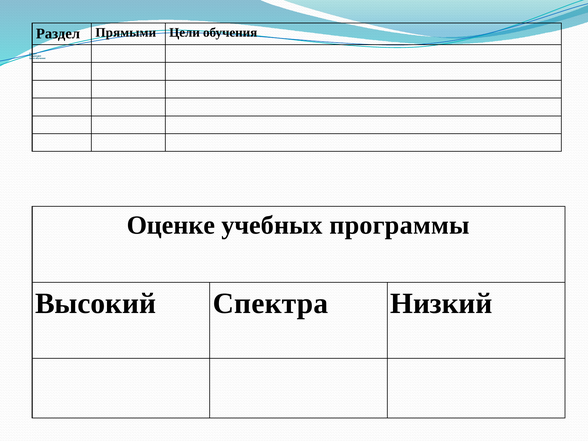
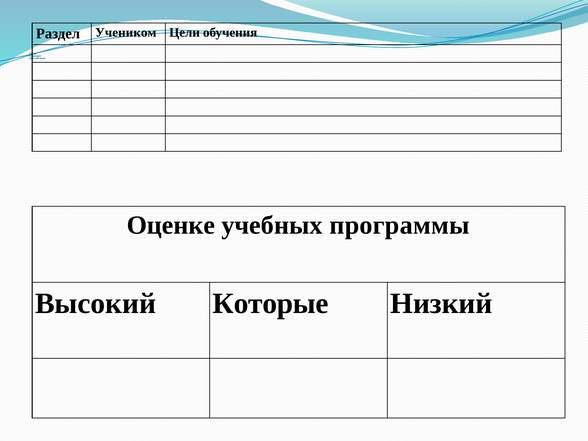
Прямыми: Прямыми -> Учеником
Спектра: Спектра -> Которые
